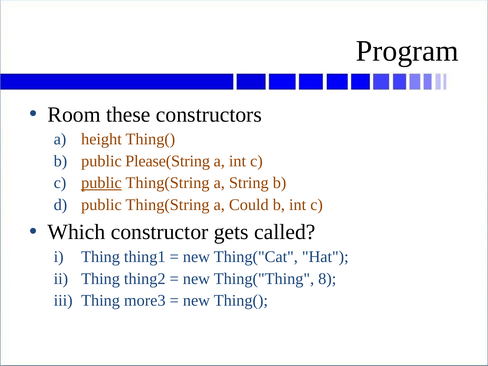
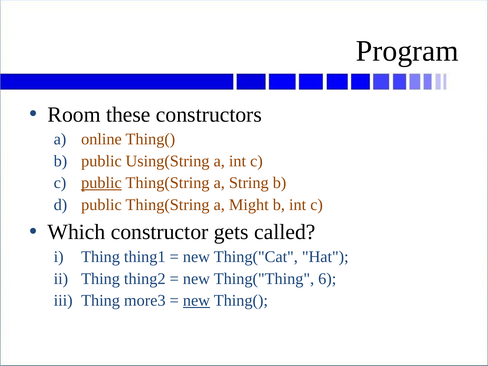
height: height -> online
Please(String: Please(String -> Using(String
Could: Could -> Might
8: 8 -> 6
new at (196, 300) underline: none -> present
